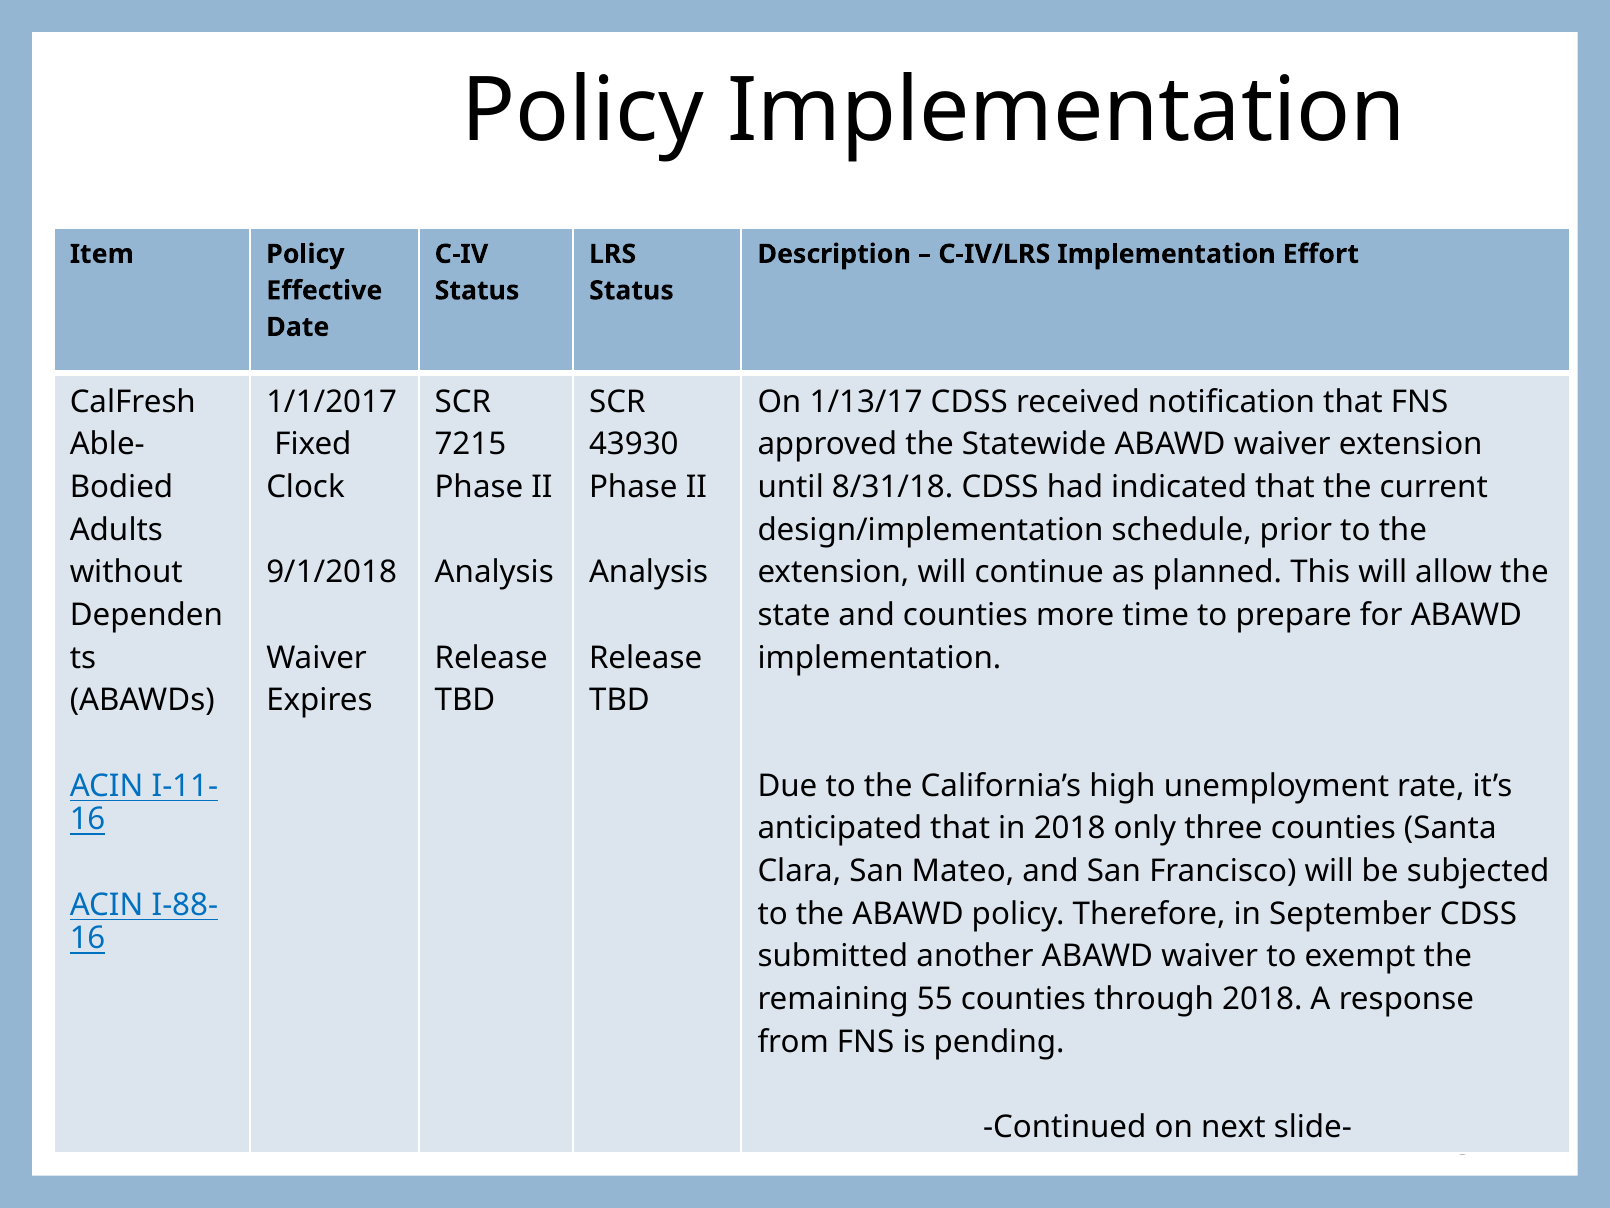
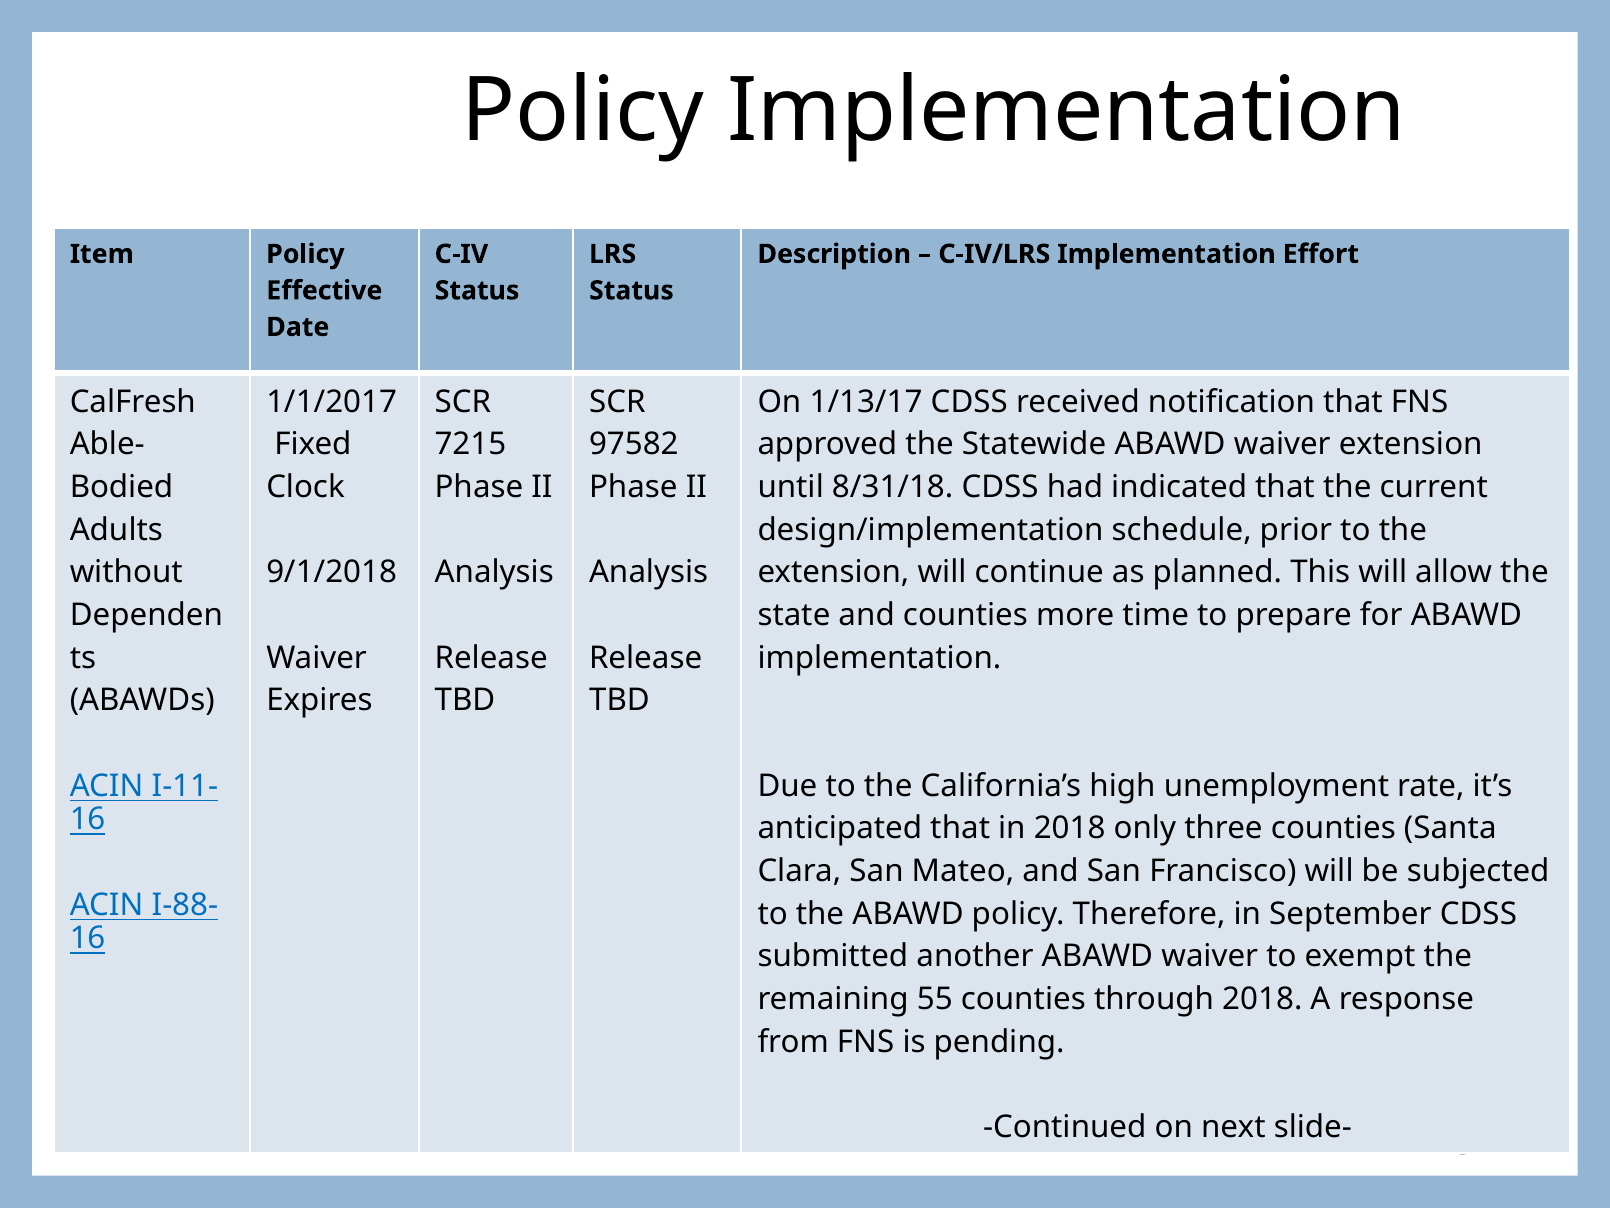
43930: 43930 -> 97582
